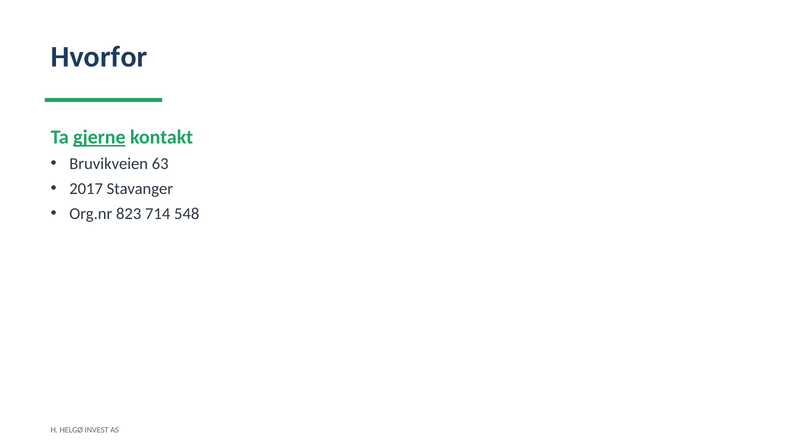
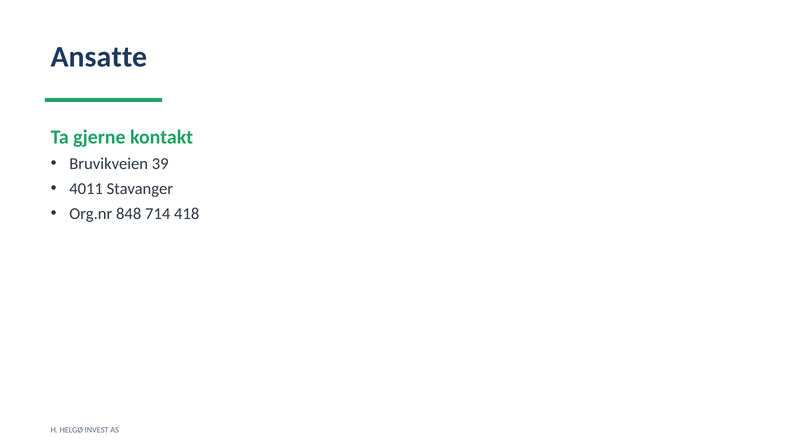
Hvorfor: Hvorfor -> Ansatte
gjerne underline: present -> none
63: 63 -> 39
2017: 2017 -> 4011
823: 823 -> 848
548: 548 -> 418
